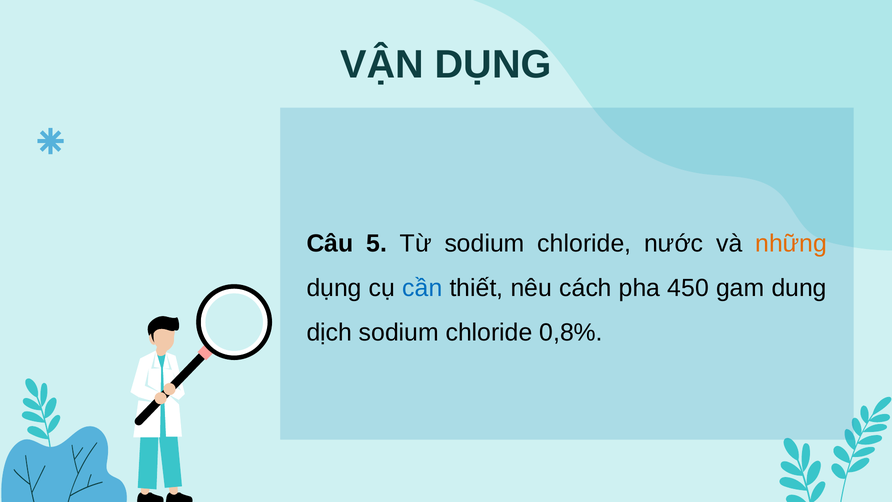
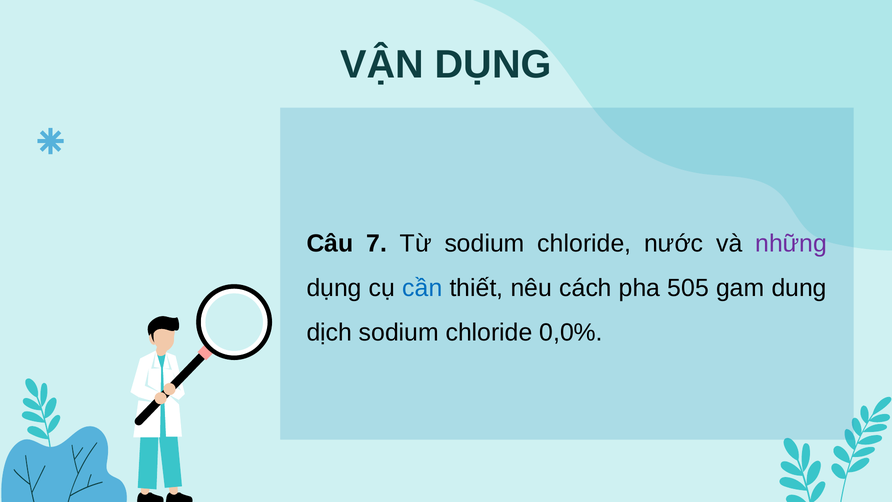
5: 5 -> 7
những colour: orange -> purple
450: 450 -> 505
0,8%: 0,8% -> 0,0%
